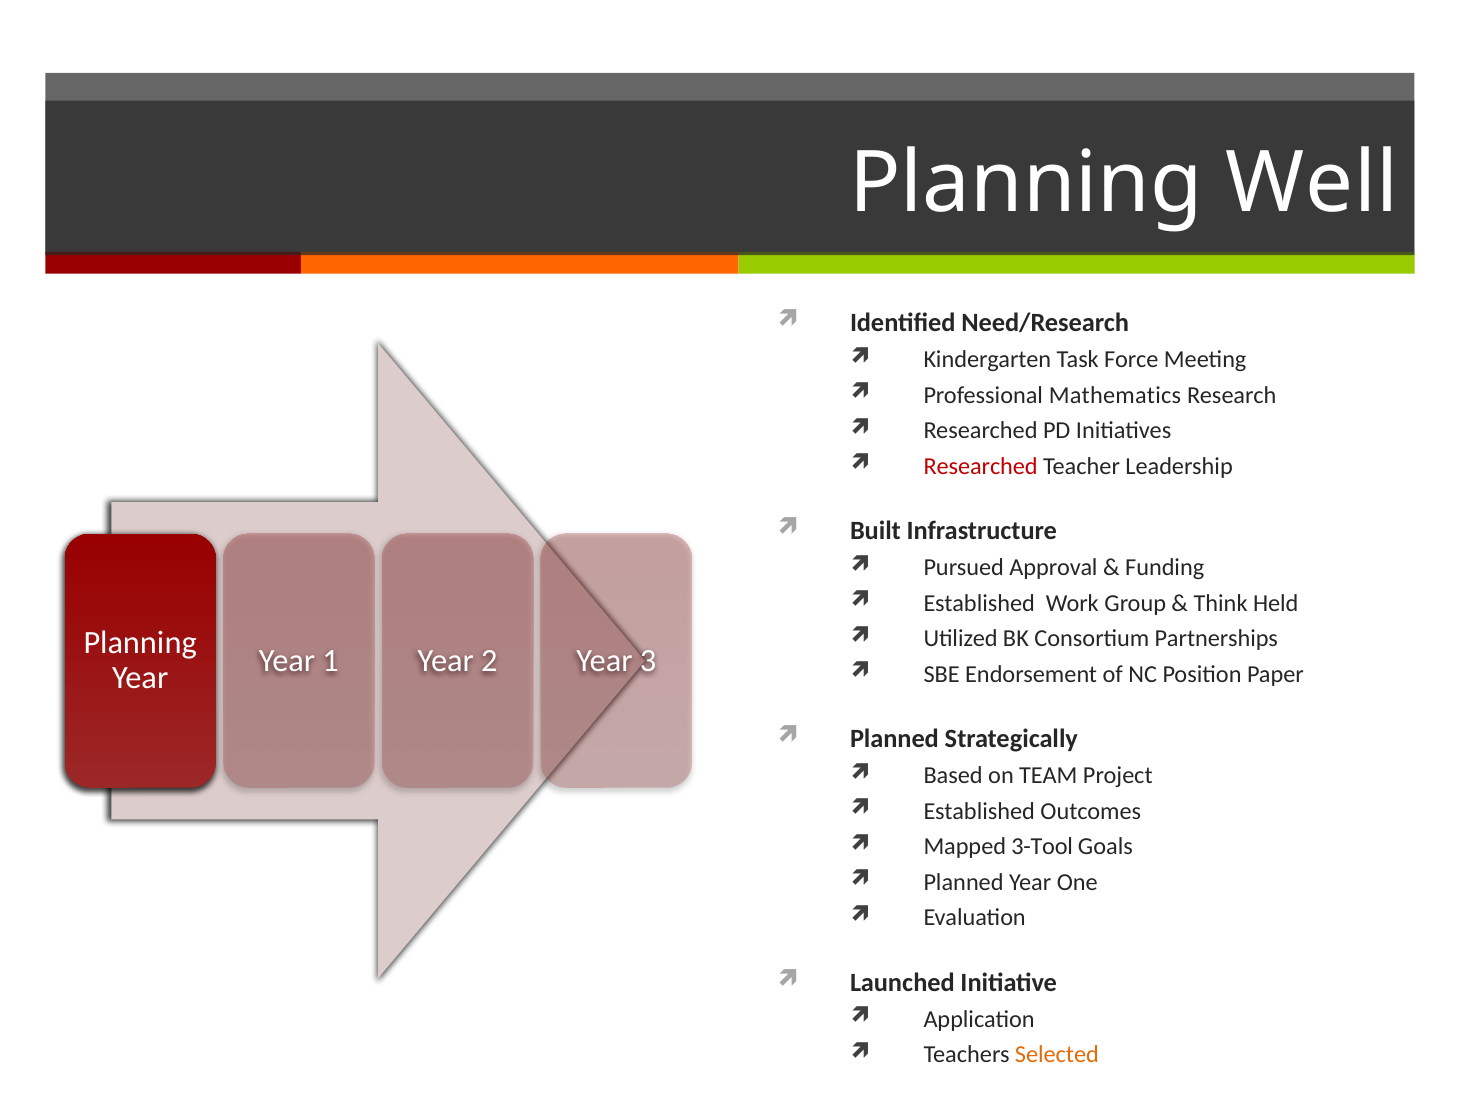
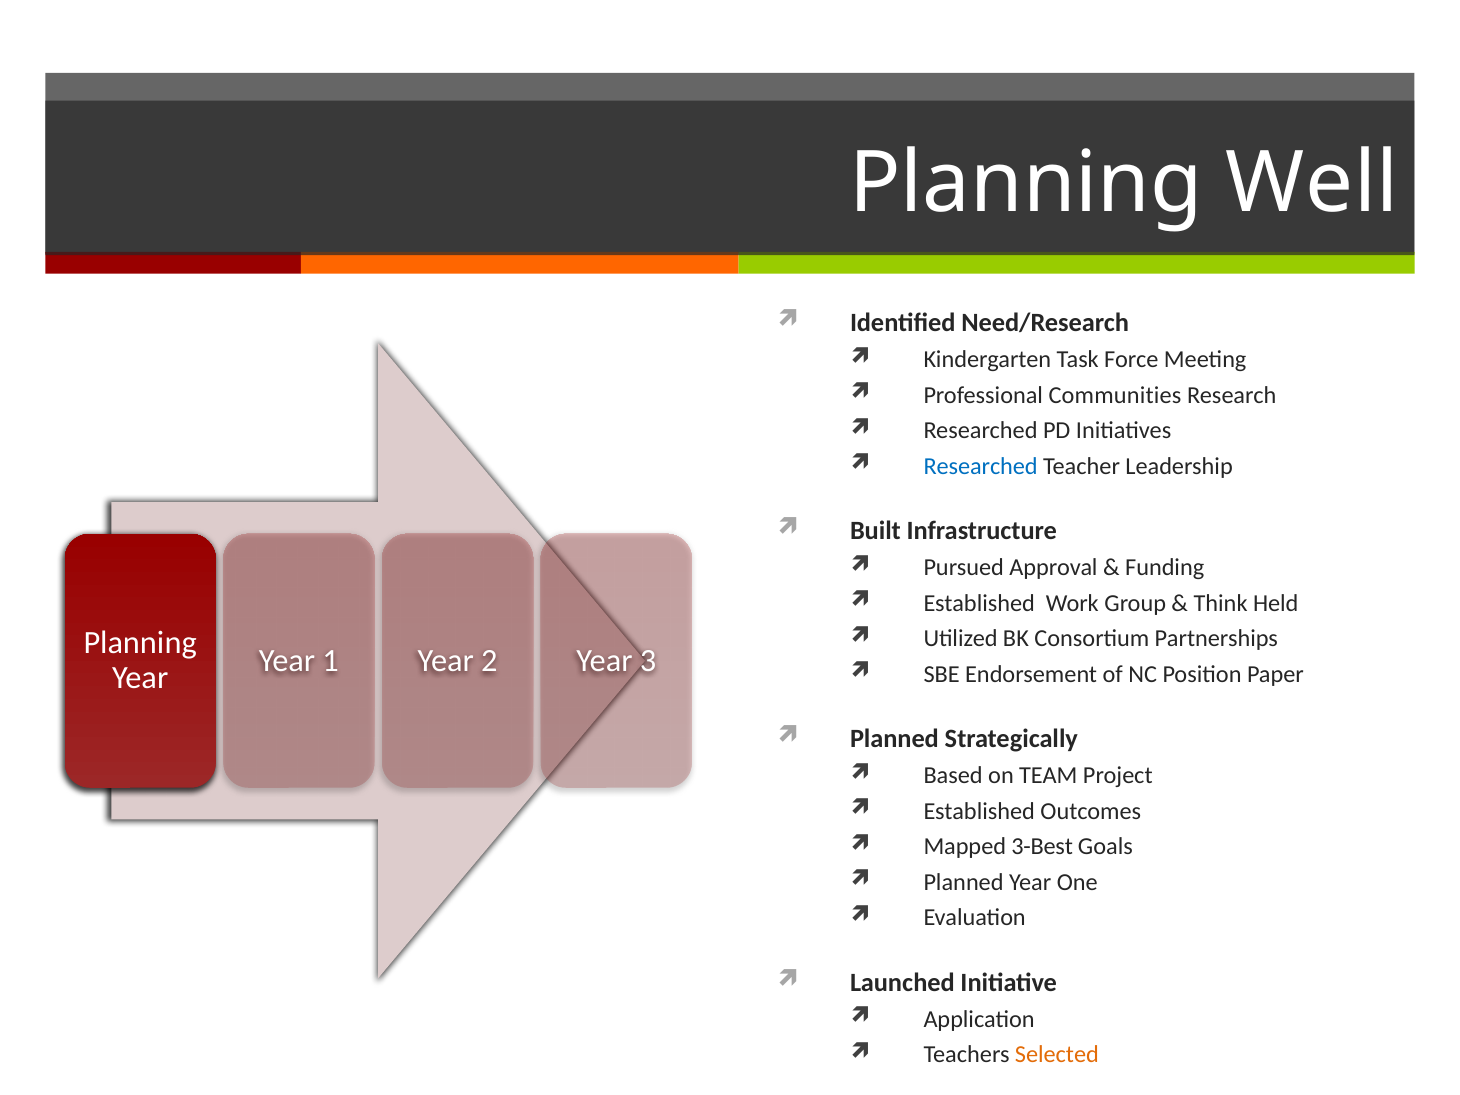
Mathematics: Mathematics -> Communities
Researched at (981, 466) colour: red -> blue
3-Tool: 3-Tool -> 3-Best
